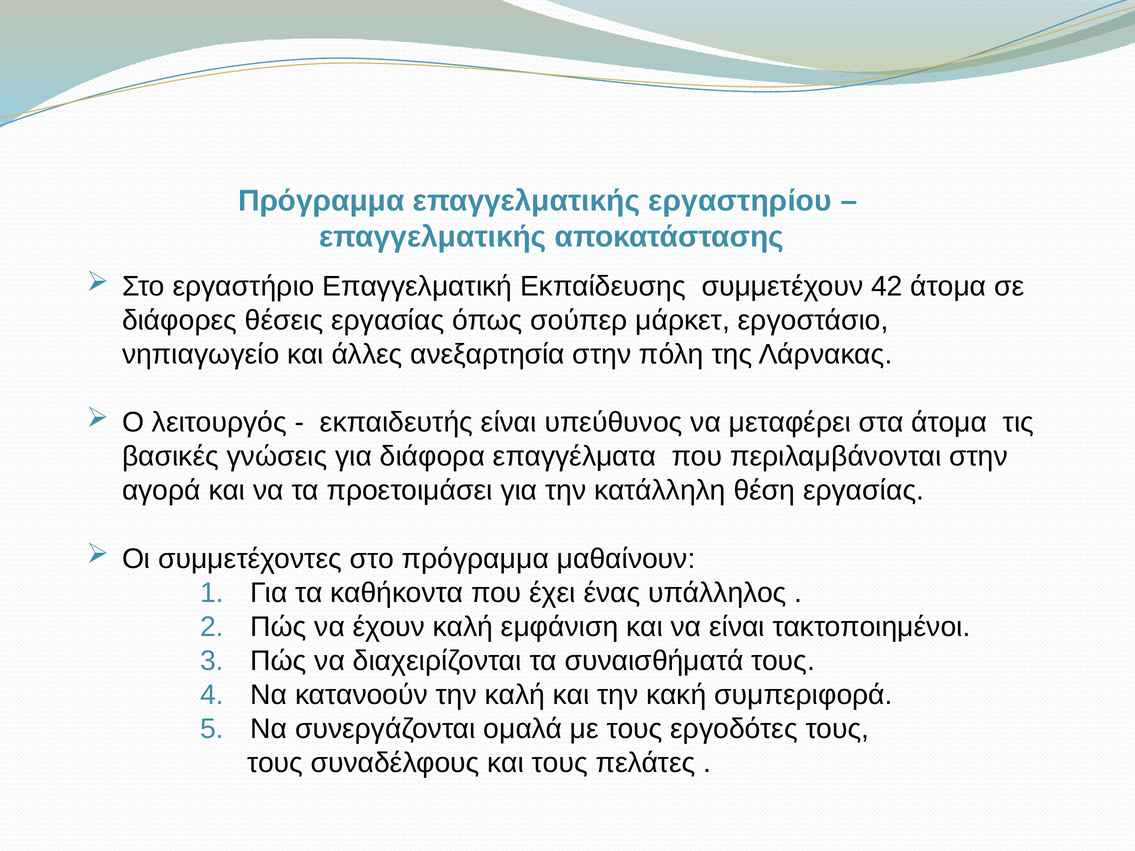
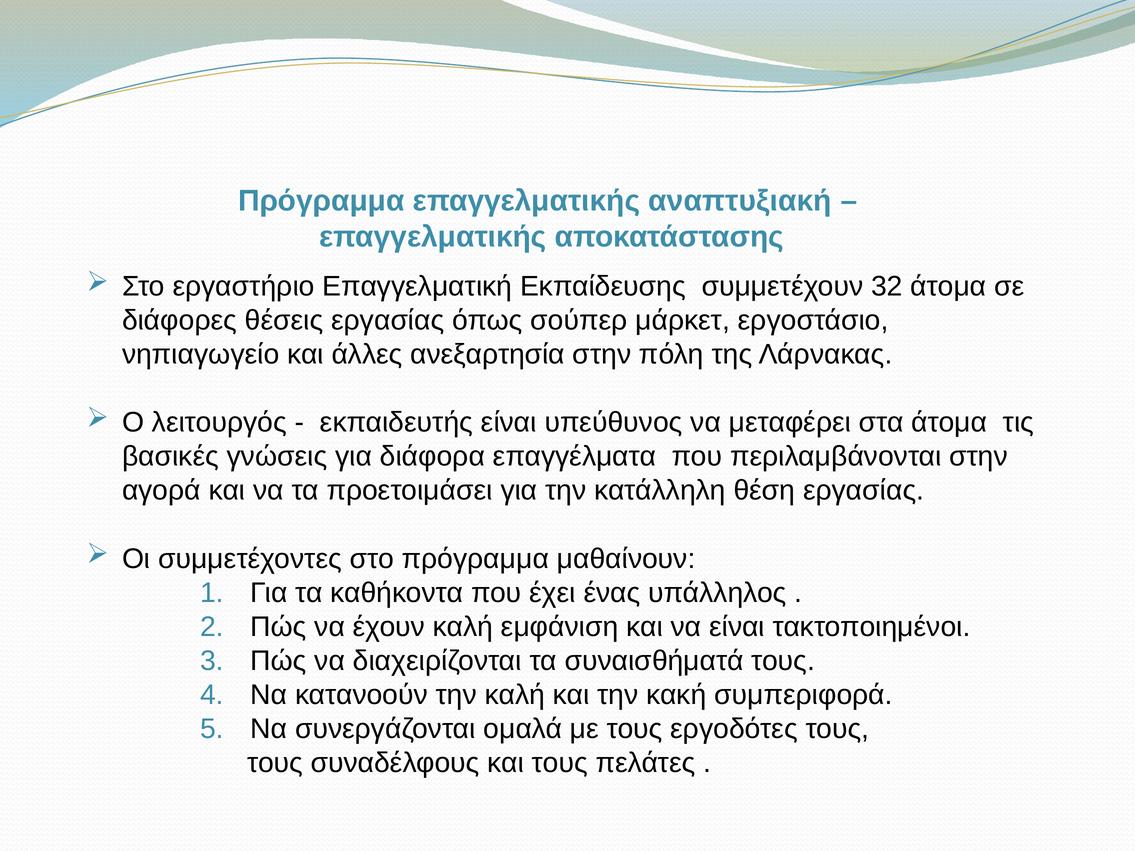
εργαστηρίου: εργαστηρίου -> αναπτυξιακή
42: 42 -> 32
